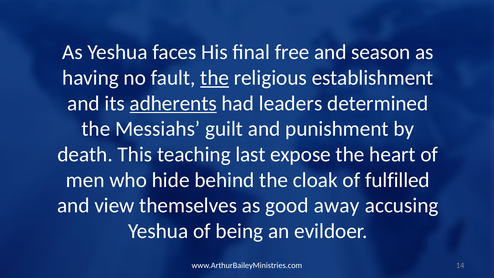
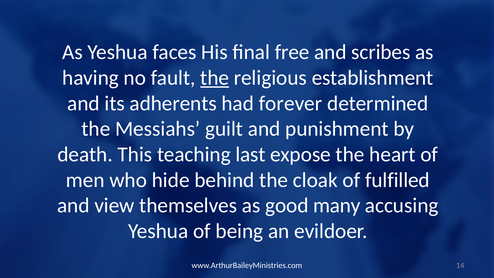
season: season -> scribes
adherents underline: present -> none
leaders: leaders -> forever
away: away -> many
